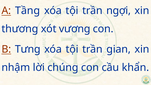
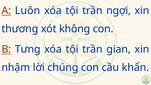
Tầng: Tầng -> Luôn
vương: vương -> không
